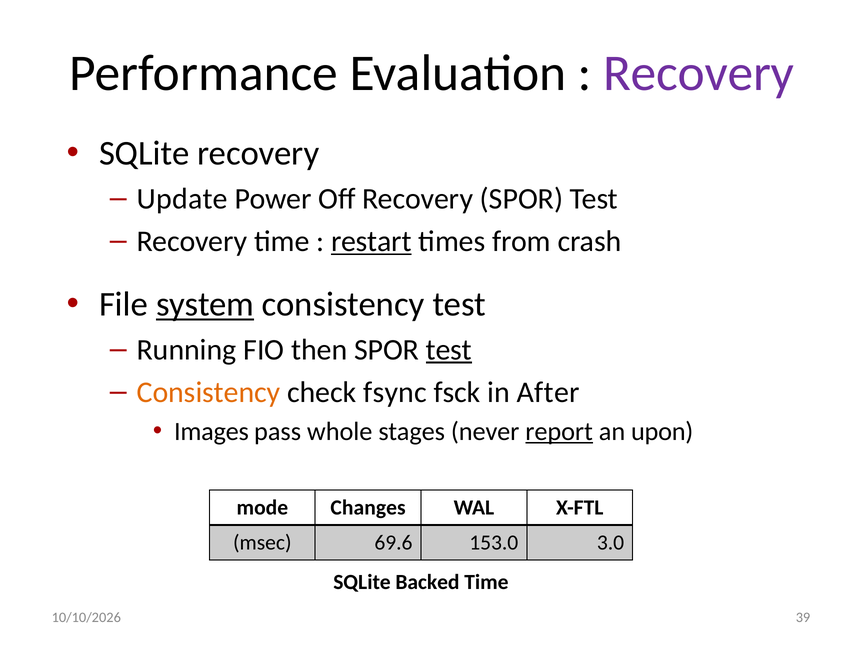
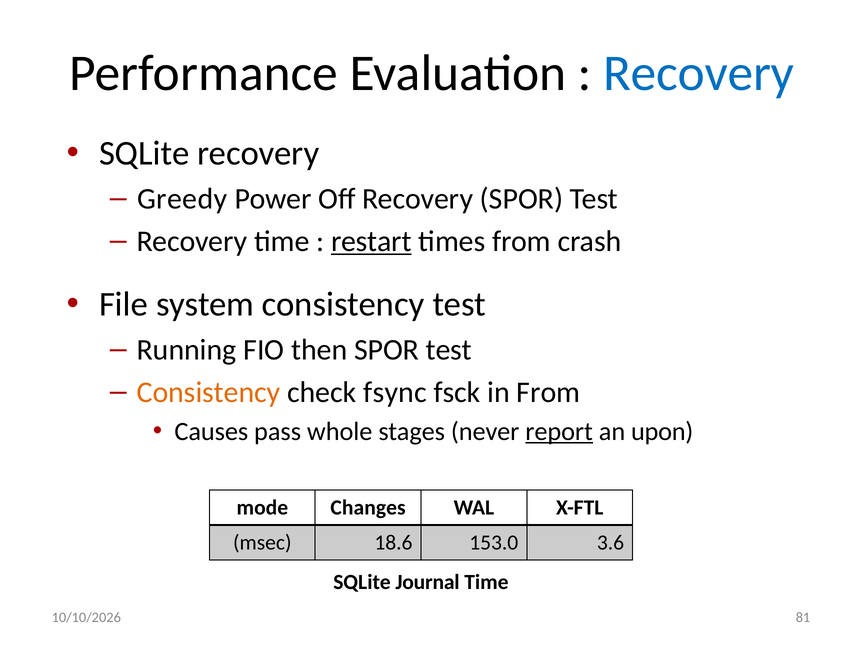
Recovery at (699, 73) colour: purple -> blue
Update: Update -> Greedy
system underline: present -> none
test at (449, 349) underline: present -> none
in After: After -> From
Images: Images -> Causes
69.6: 69.6 -> 18.6
3.0: 3.0 -> 3.6
Backed: Backed -> Journal
39: 39 -> 81
